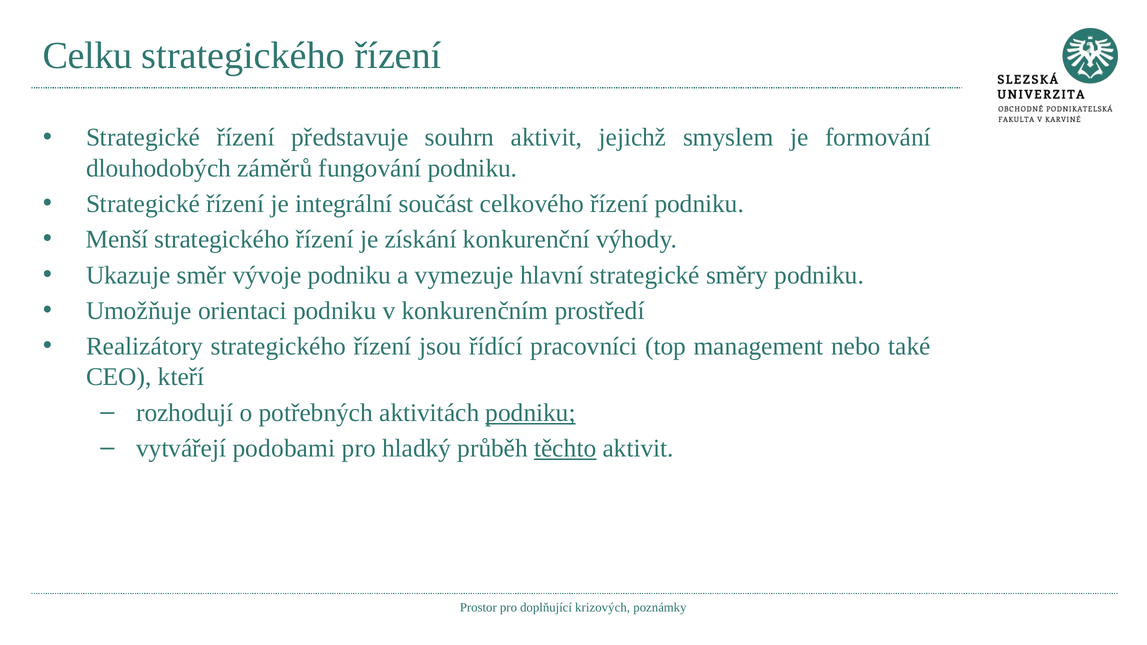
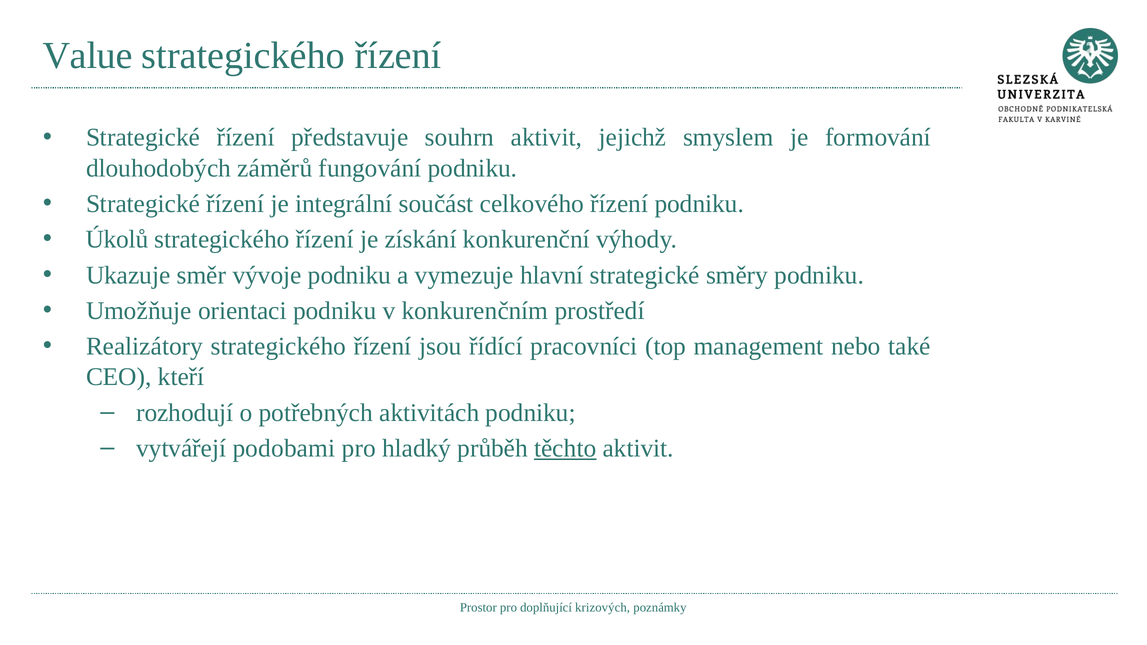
Celku: Celku -> Value
Menší: Menší -> Úkolů
podniku at (531, 413) underline: present -> none
